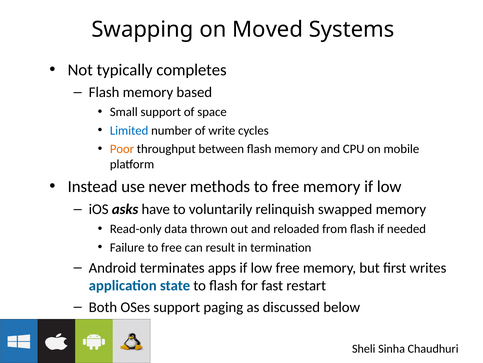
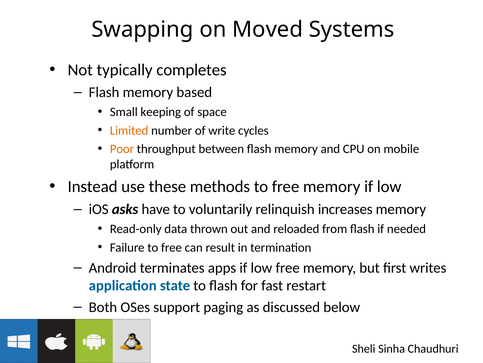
Small support: support -> keeping
Limited colour: blue -> orange
never: never -> these
swapped: swapped -> increases
